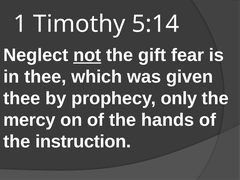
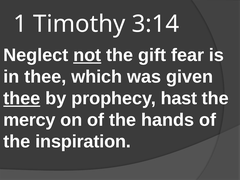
5:14: 5:14 -> 3:14
thee at (22, 98) underline: none -> present
only: only -> hast
instruction: instruction -> inspiration
